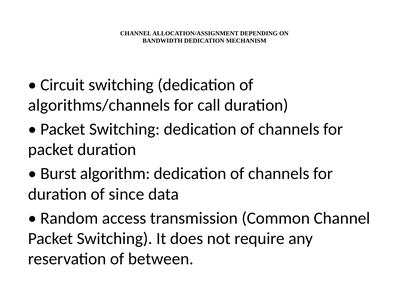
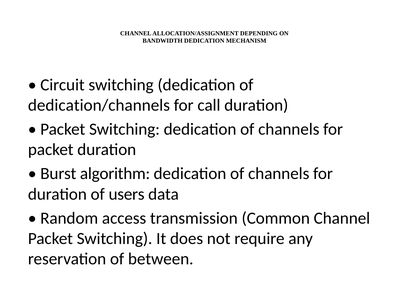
algorithms/channels: algorithms/channels -> dedication/channels
since: since -> users
